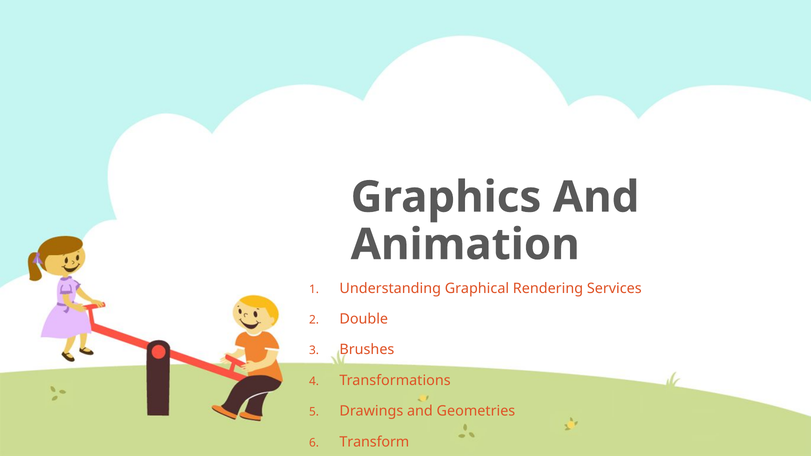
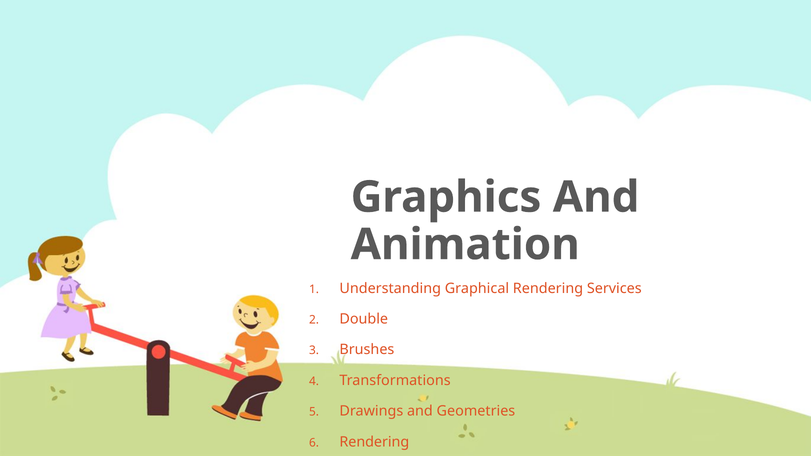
Transform at (374, 442): Transform -> Rendering
